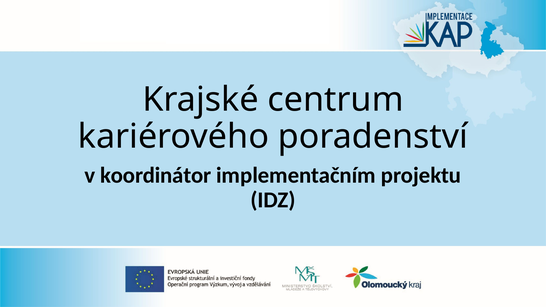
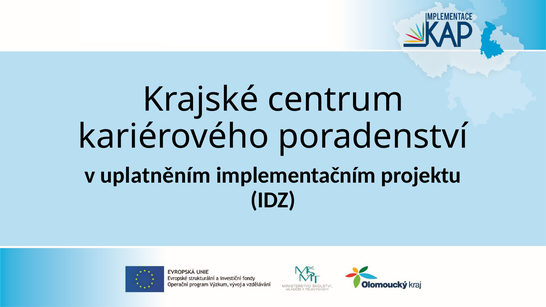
koordinátor: koordinátor -> uplatněním
